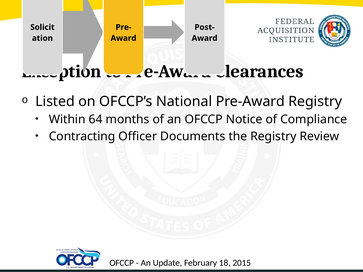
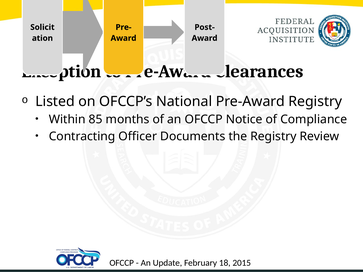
64: 64 -> 85
